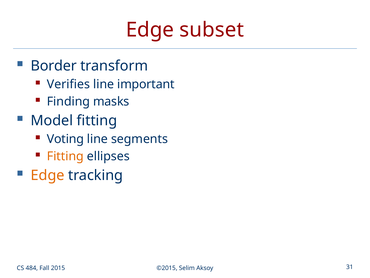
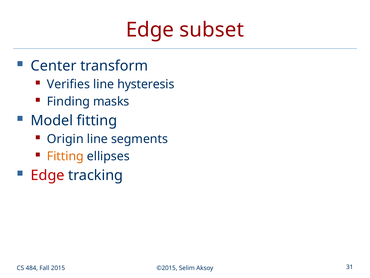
Border: Border -> Center
important: important -> hysteresis
Voting: Voting -> Origin
Edge at (48, 175) colour: orange -> red
